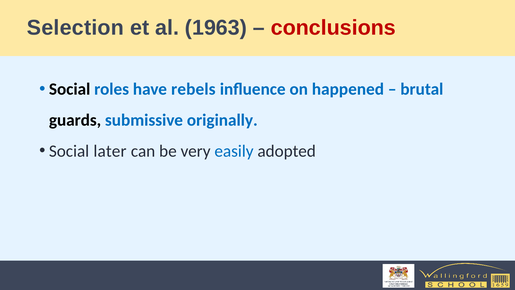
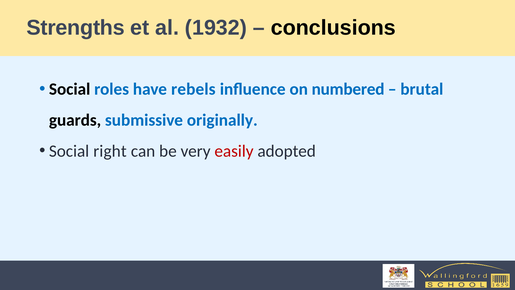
Selection: Selection -> Strengths
1963: 1963 -> 1932
conclusions colour: red -> black
happened: happened -> numbered
later: later -> right
easily colour: blue -> red
